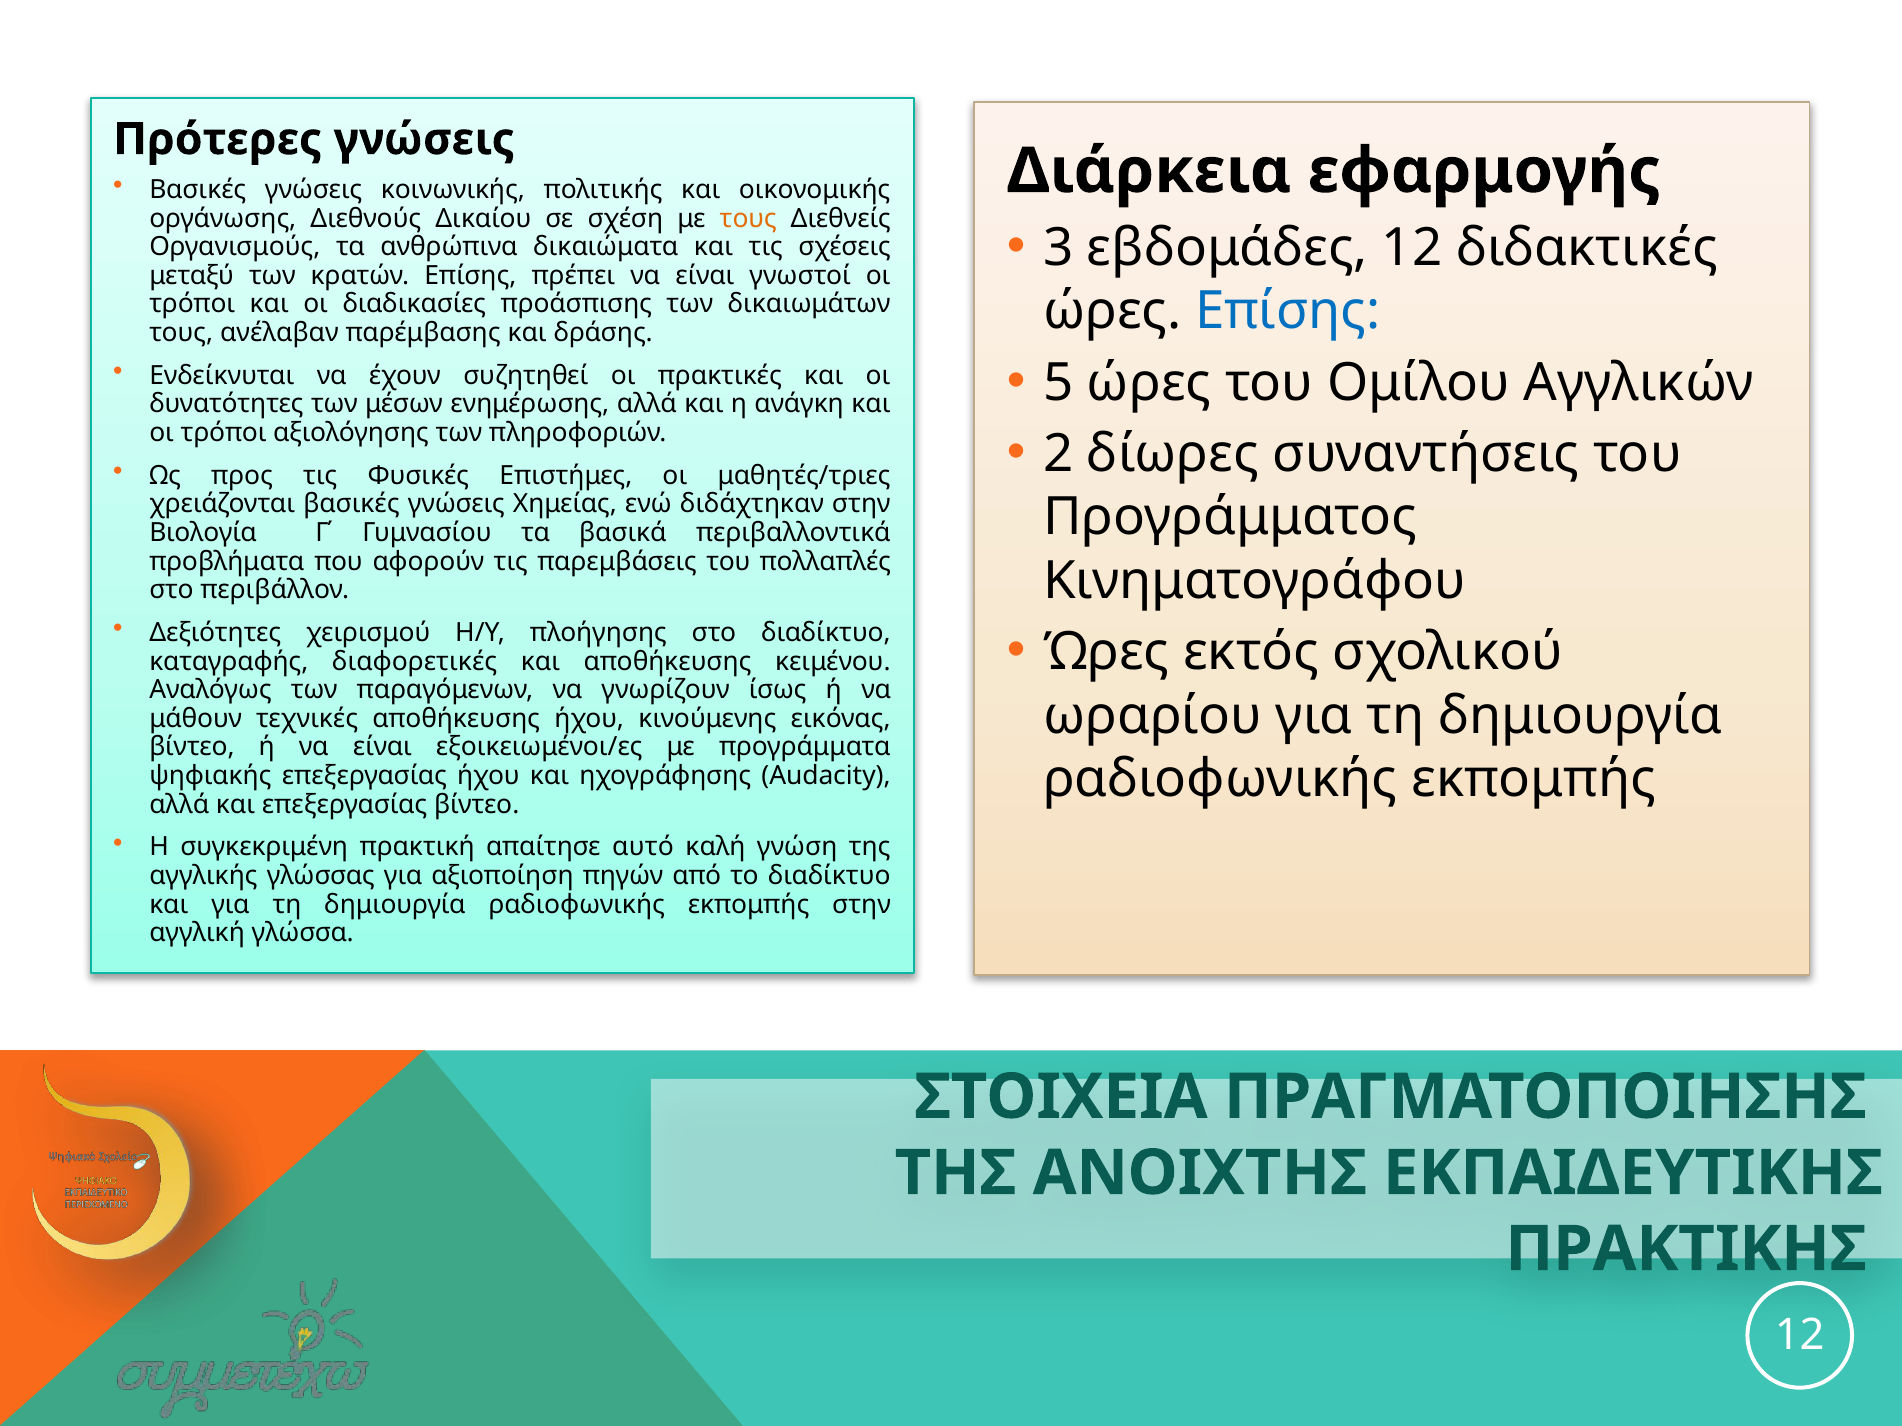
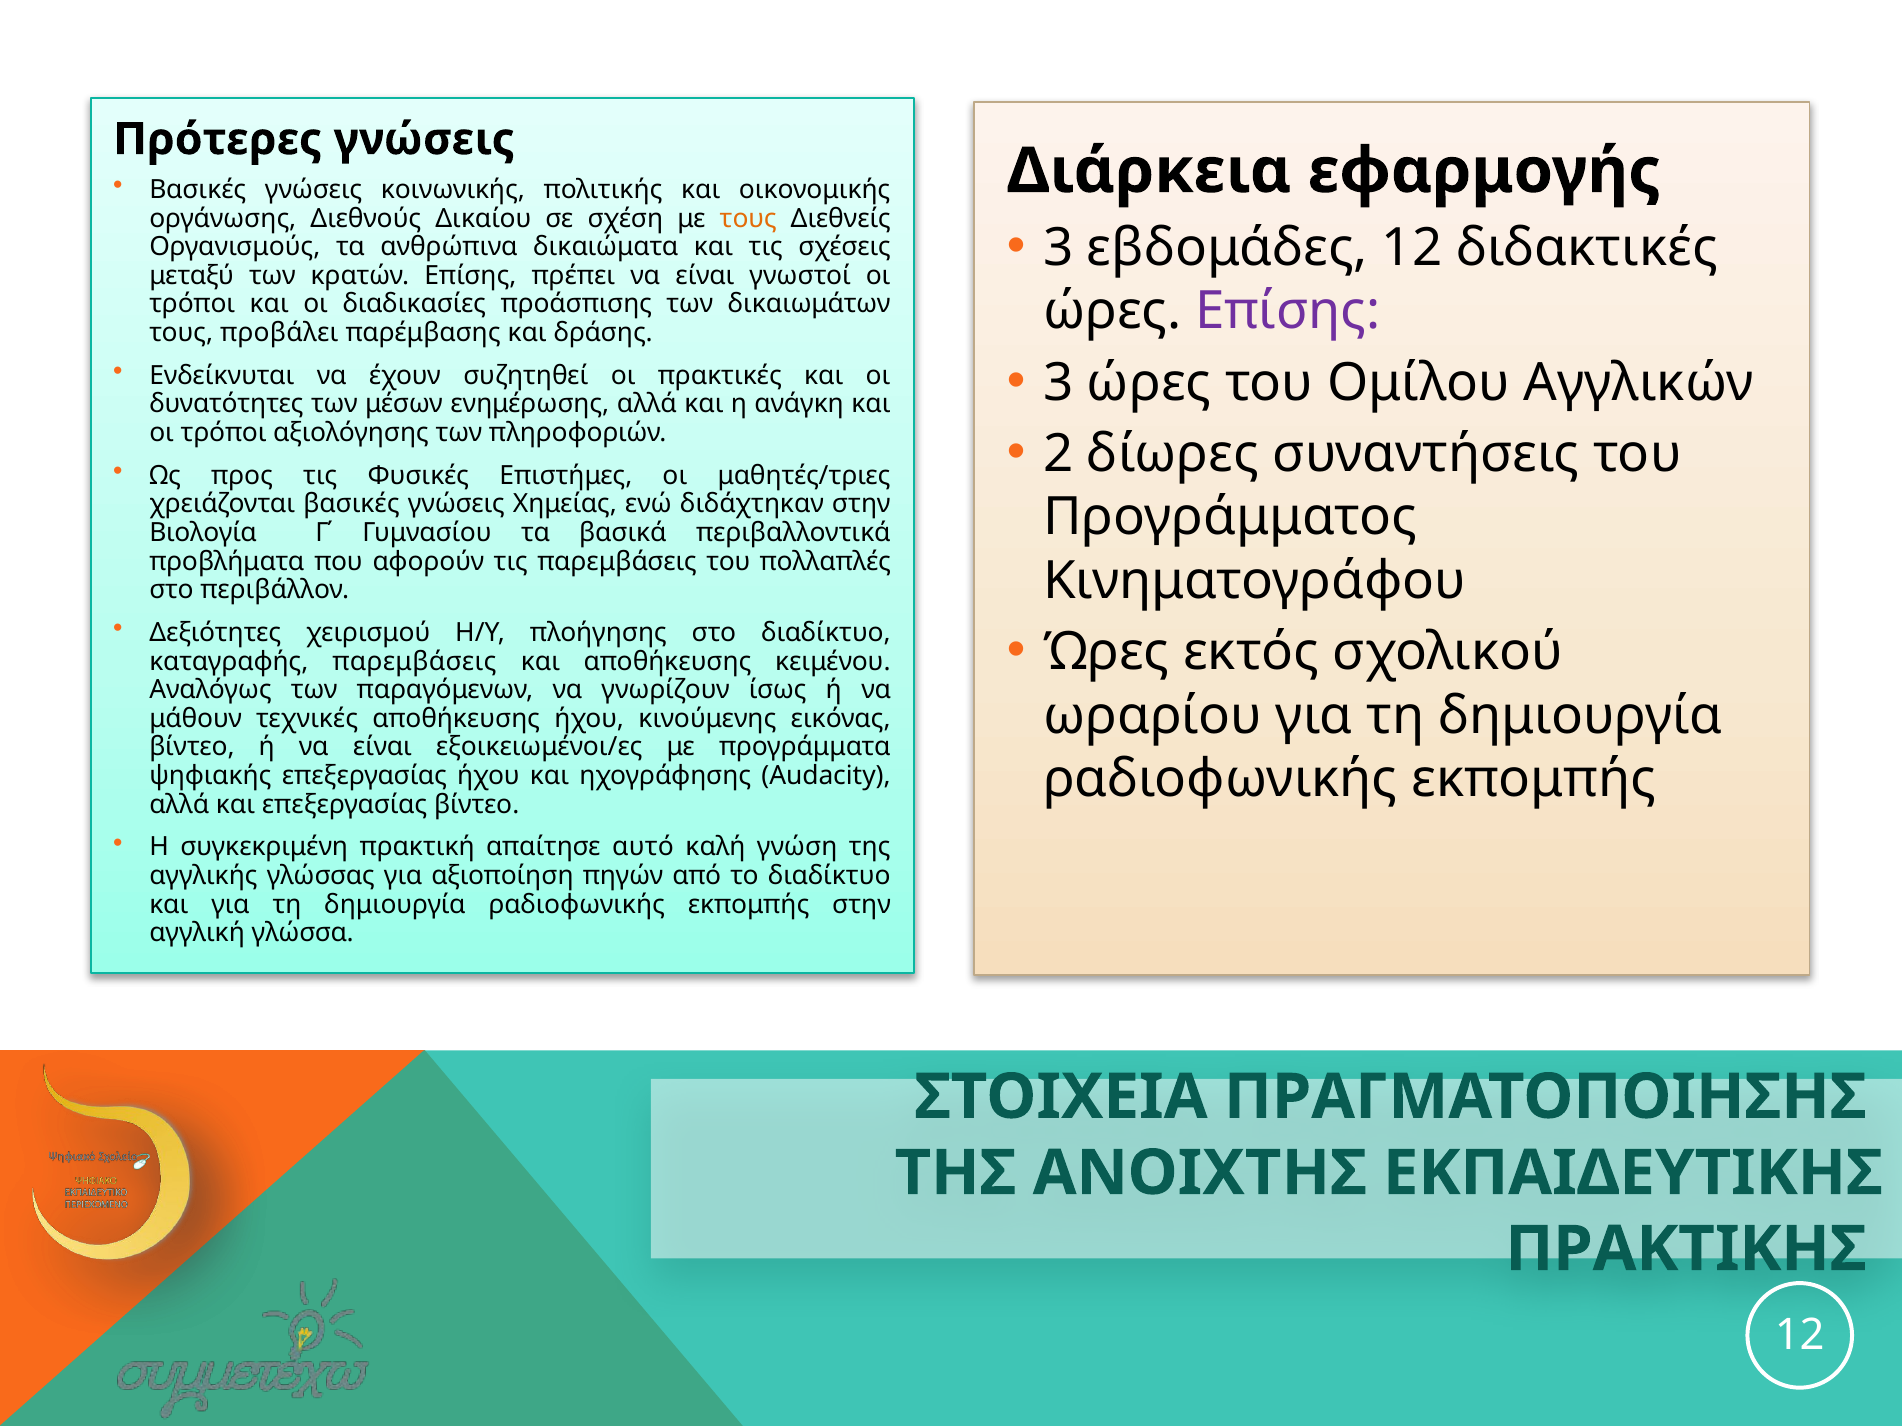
Επίσης at (1288, 312) colour: blue -> purple
ανέλαβαν: ανέλαβαν -> προβάλει
5 at (1058, 383): 5 -> 3
καταγραφής διαφορετικές: διαφορετικές -> παρεμβάσεις
